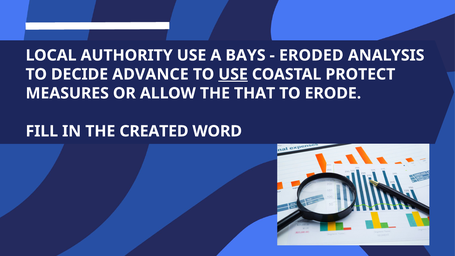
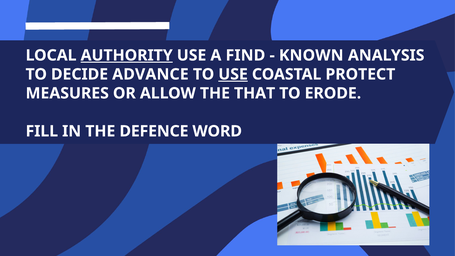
AUTHORITY underline: none -> present
BAYS: BAYS -> FIND
ERODED: ERODED -> KNOWN
CREATED: CREATED -> DEFENCE
